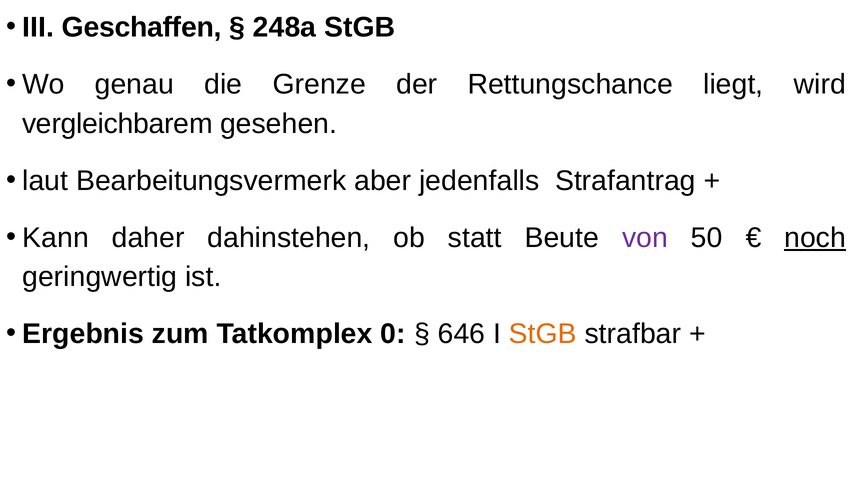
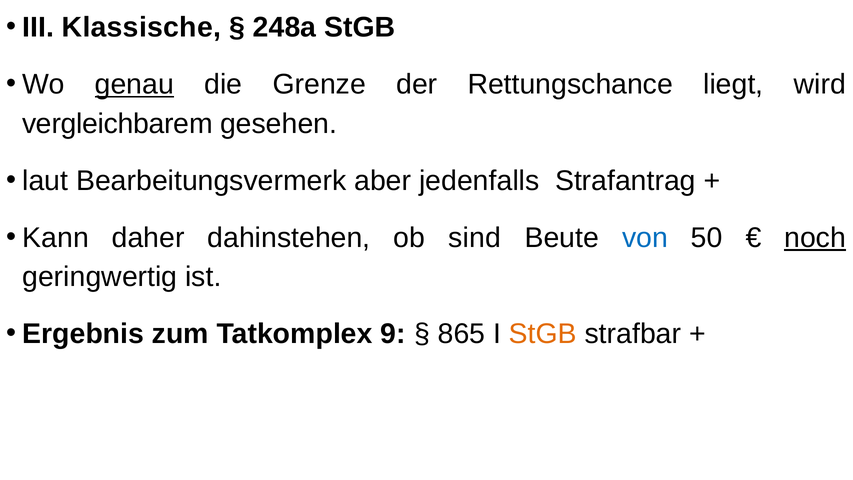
Geschaffen: Geschaffen -> Klassische
genau underline: none -> present
statt: statt -> sind
von colour: purple -> blue
0: 0 -> 9
646: 646 -> 865
